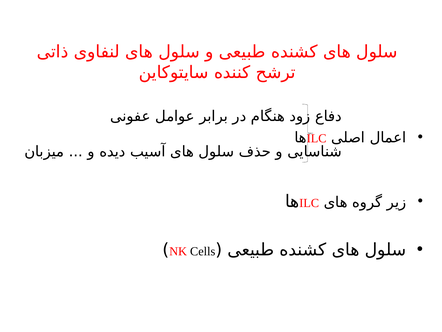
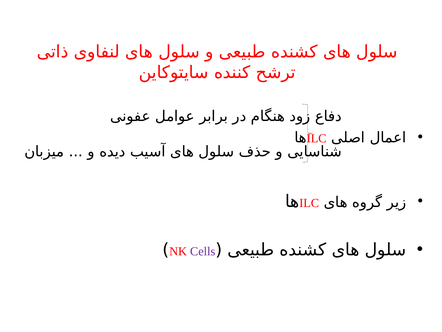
Cells colour: black -> purple
